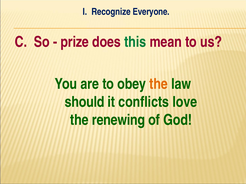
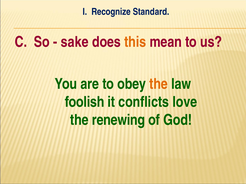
Everyone: Everyone -> Standard
prize: prize -> sake
this colour: green -> orange
should: should -> foolish
